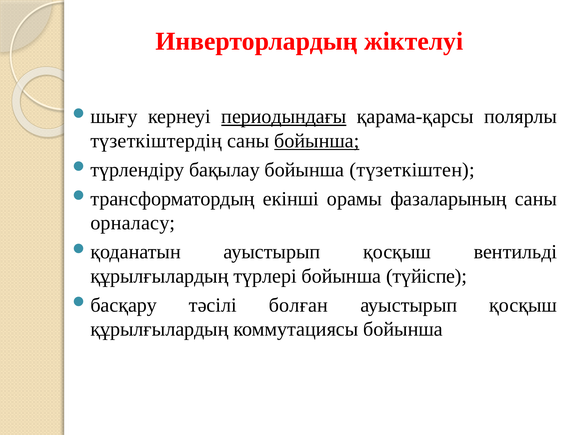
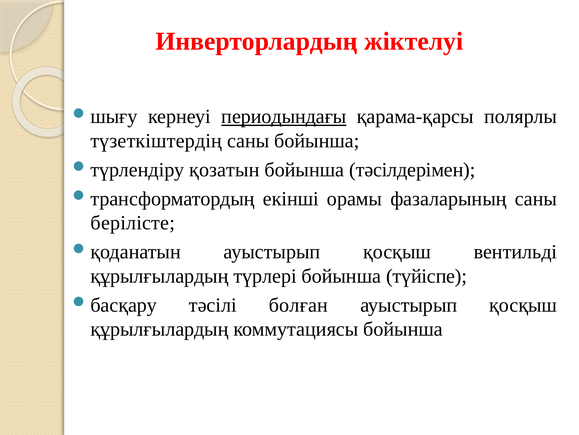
бойынша at (317, 141) underline: present -> none
бақылау: бақылау -> қозатын
түзеткіштен: түзеткіштен -> тәсілдерімен
орналасу: орналасу -> берілісте
